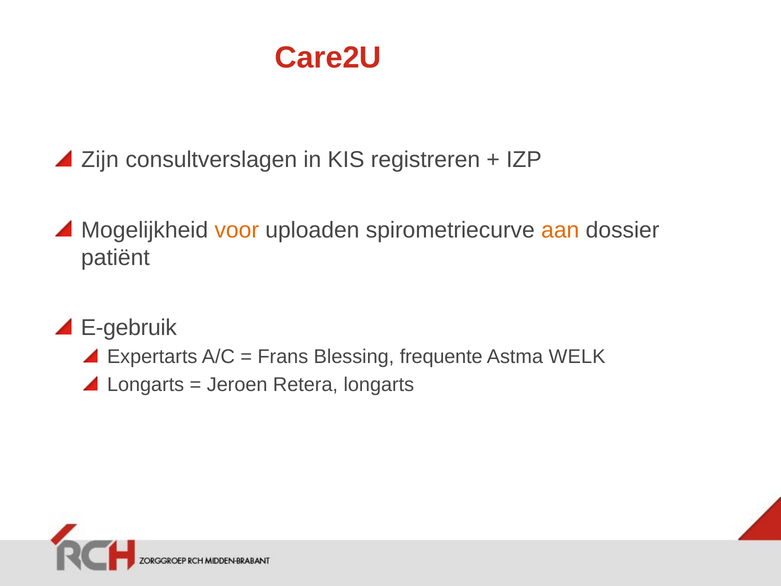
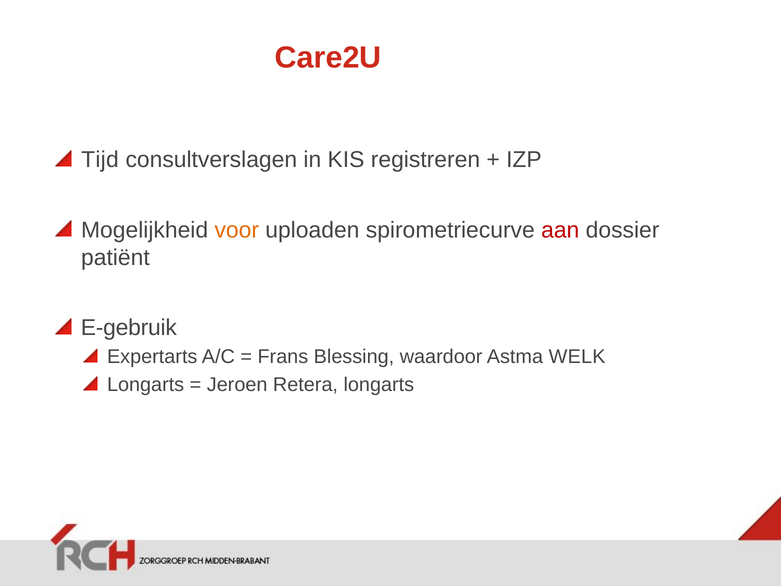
Zijn: Zijn -> Tijd
aan colour: orange -> red
frequente: frequente -> waardoor
